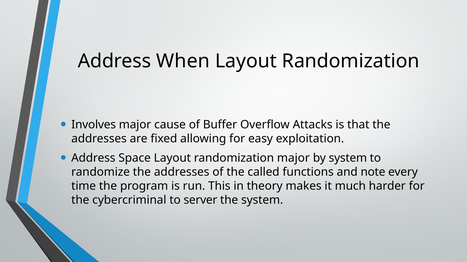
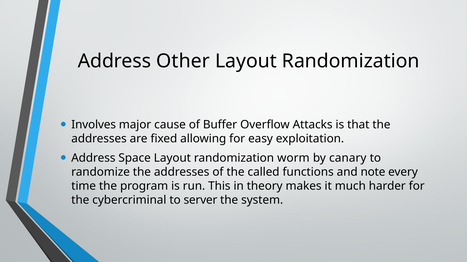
When: When -> Other
randomization major: major -> worm
by system: system -> canary
